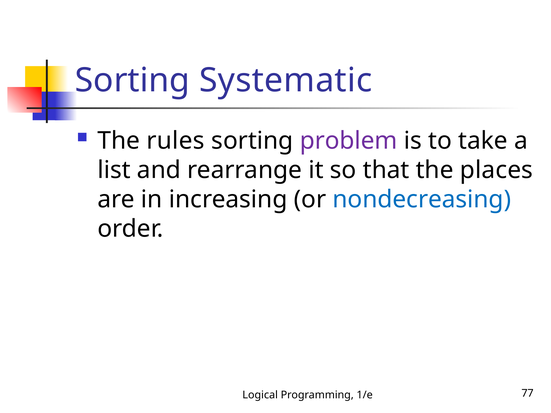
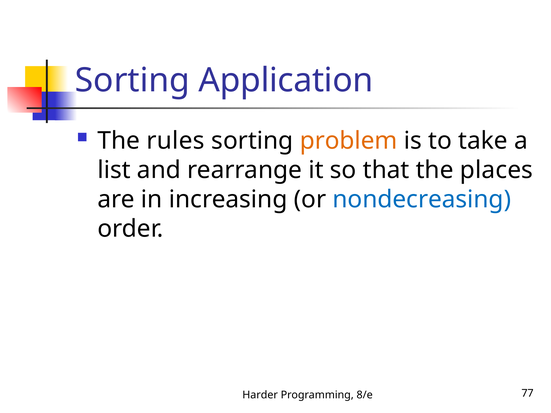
Systematic: Systematic -> Application
problem colour: purple -> orange
Logical: Logical -> Harder
1/e: 1/e -> 8/e
